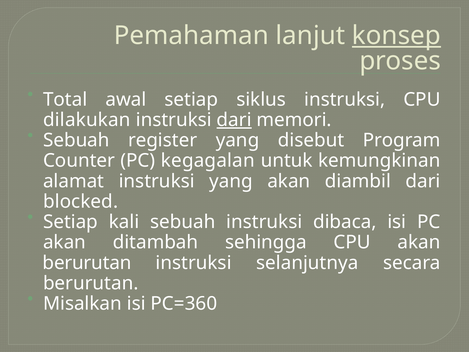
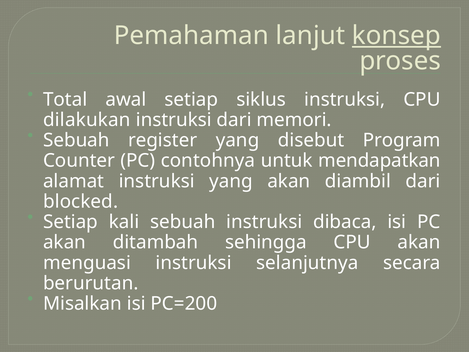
dari at (234, 120) underline: present -> none
kegagalan: kegagalan -> contohnya
kemungkinan: kemungkinan -> mendapatkan
berurutan at (87, 263): berurutan -> menguasi
PC=360: PC=360 -> PC=200
